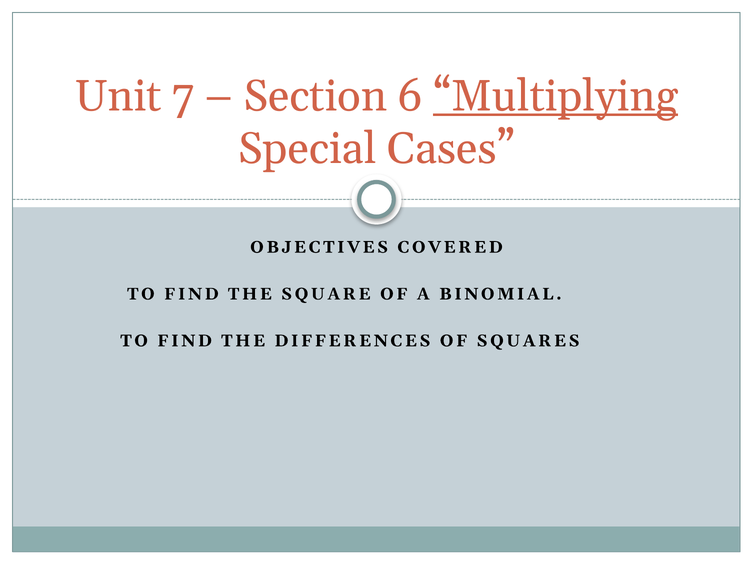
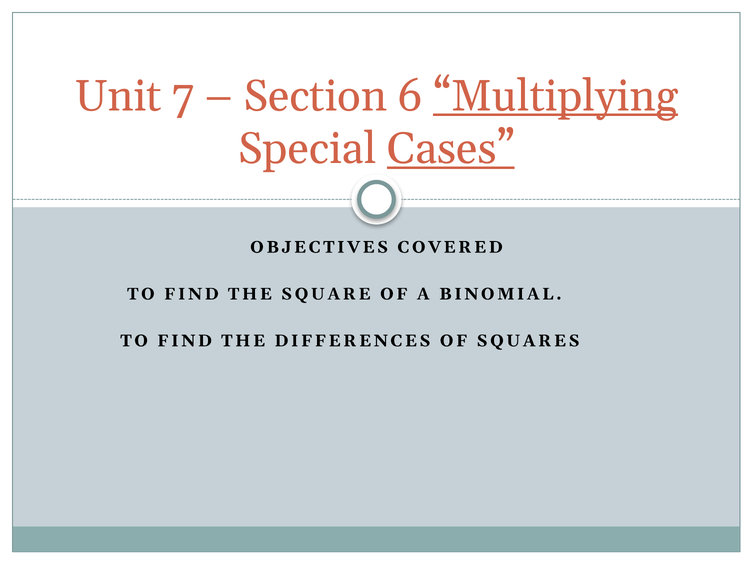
Cases underline: none -> present
